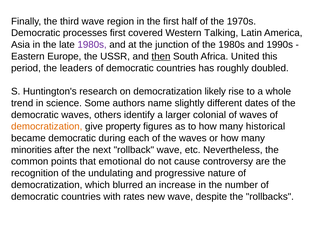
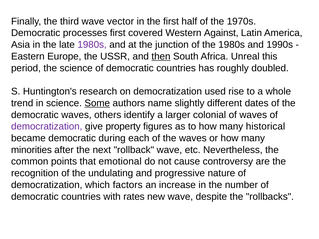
region: region -> vector
Talking: Talking -> Against
United: United -> Unreal
the leaders: leaders -> science
likely: likely -> used
Some underline: none -> present
democratization at (47, 127) colour: orange -> purple
blurred: blurred -> factors
